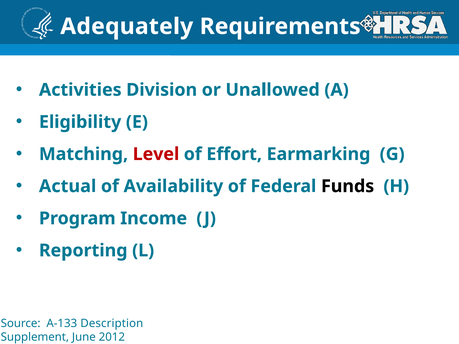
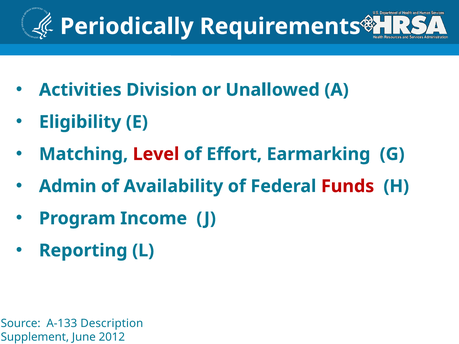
Adequately: Adequately -> Periodically
Actual: Actual -> Admin
Funds colour: black -> red
